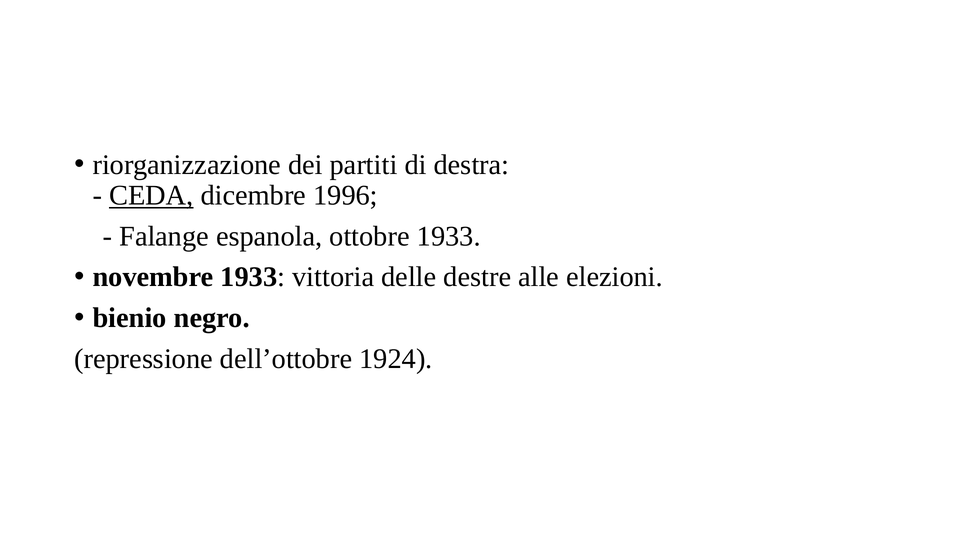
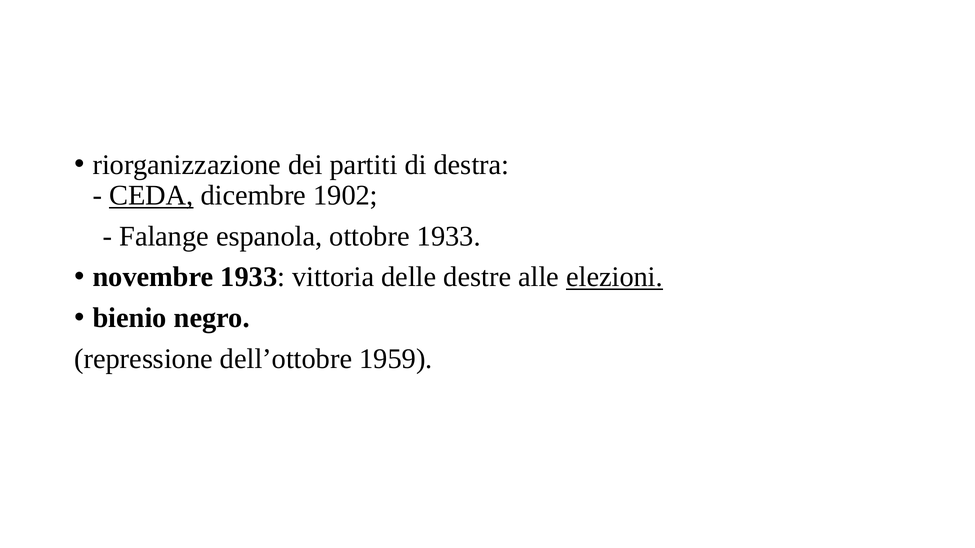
1996: 1996 -> 1902
elezioni underline: none -> present
1924: 1924 -> 1959
